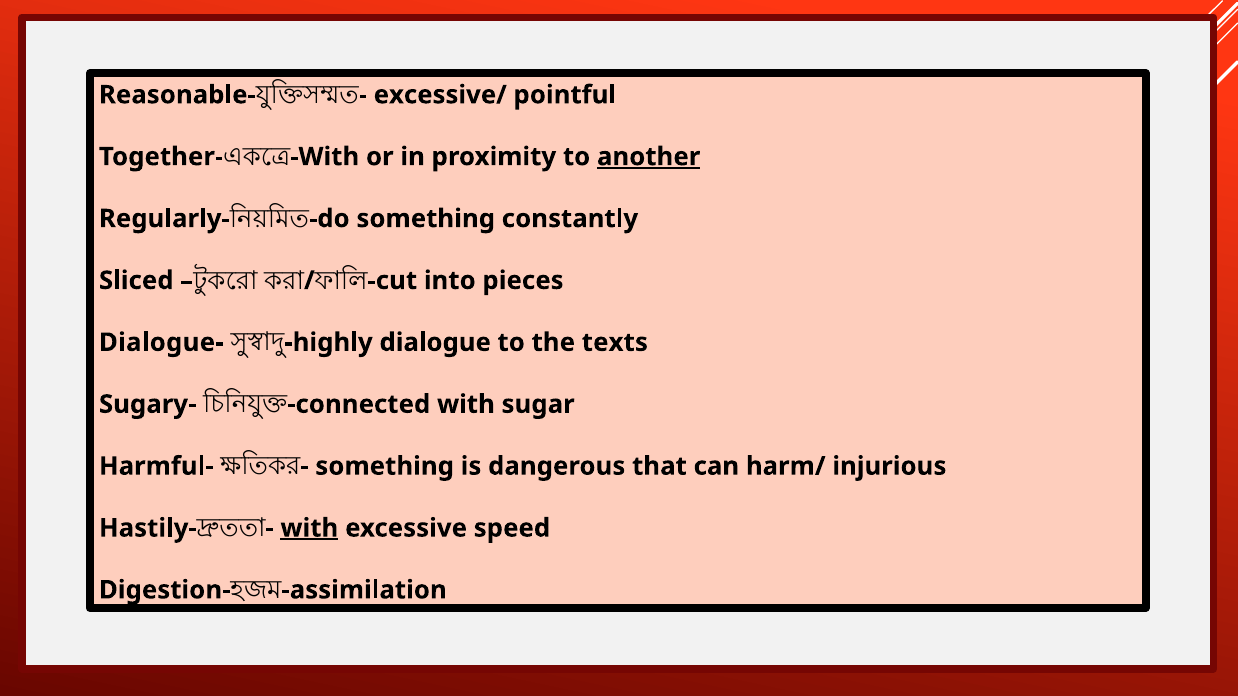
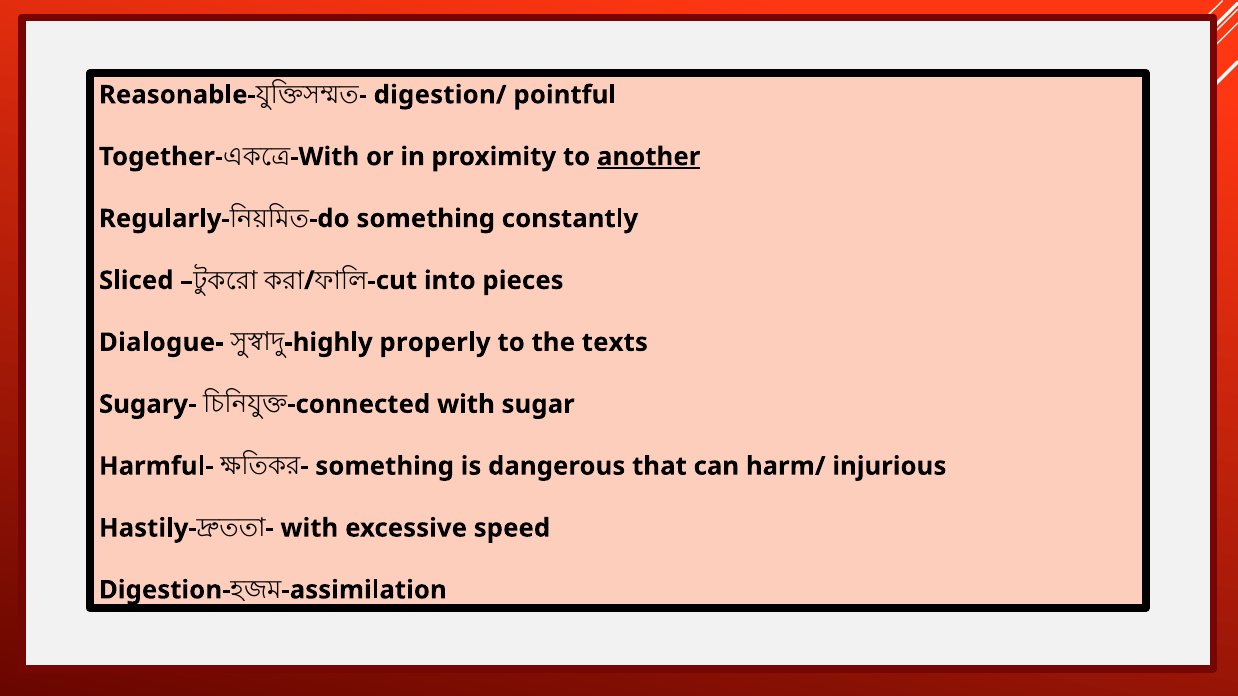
excessive/: excessive/ -> digestion/
dialogue: dialogue -> properly
with at (309, 528) underline: present -> none
